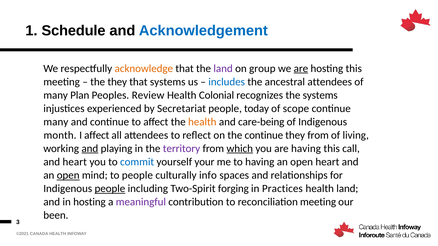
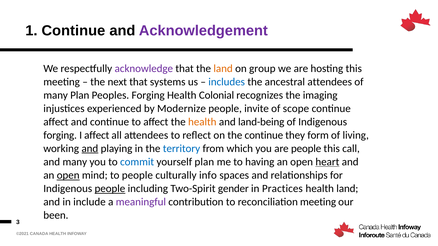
1 Schedule: Schedule -> Continue
Acknowledgement colour: blue -> purple
acknowledge colour: orange -> purple
land at (223, 69) colour: purple -> orange
are at (301, 69) underline: present -> none
the they: they -> next
Peoples Review: Review -> Forging
the systems: systems -> imaging
Secretariat: Secretariat -> Modernize
today: today -> invite
many at (56, 122): many -> affect
care-being: care-being -> land-being
month at (60, 135): month -> forging
they from: from -> form
territory colour: purple -> blue
which underline: present -> none
are having: having -> people
and heart: heart -> many
yourself your: your -> plan
heart at (327, 162) underline: none -> present
forging: forging -> gender
in hosting: hosting -> include
